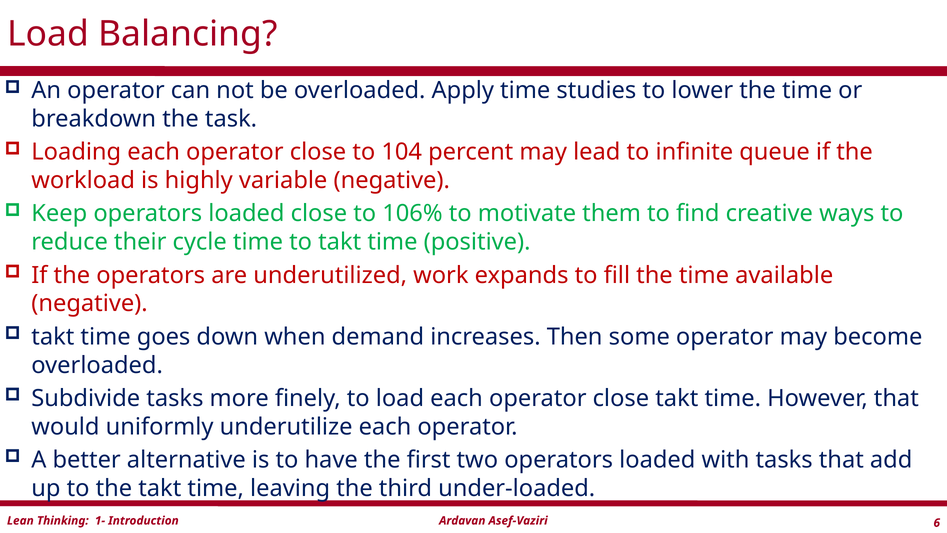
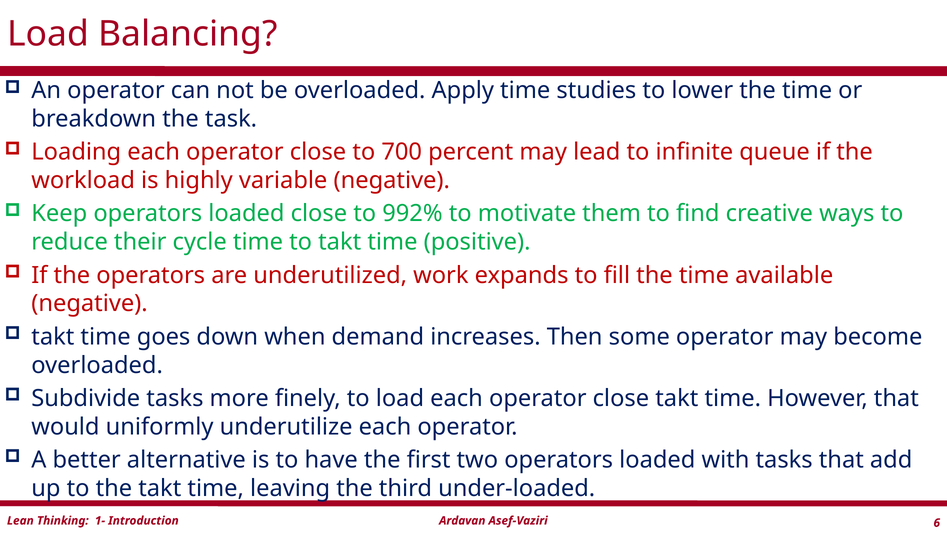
104: 104 -> 700
106%: 106% -> 992%
